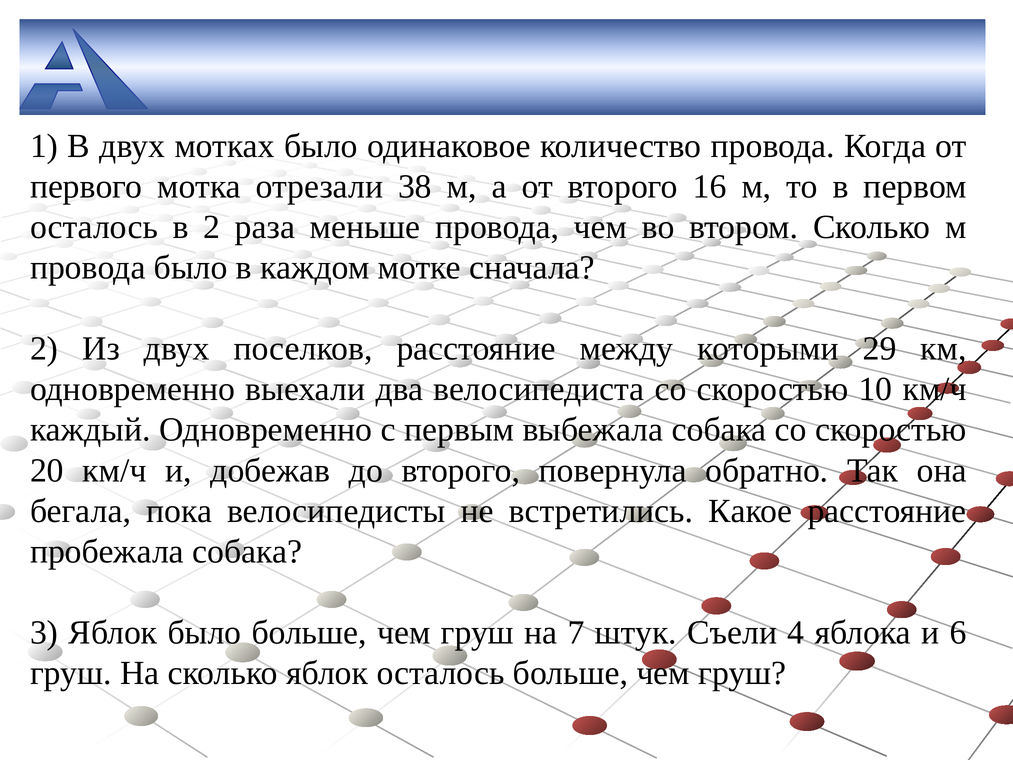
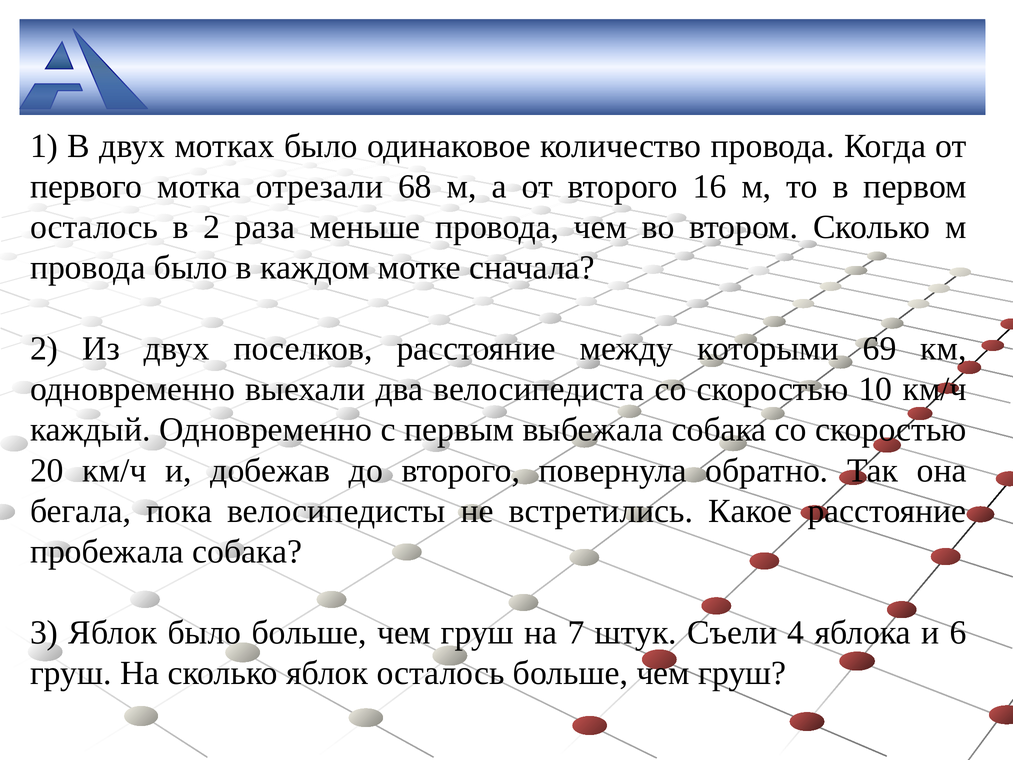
38: 38 -> 68
29: 29 -> 69
